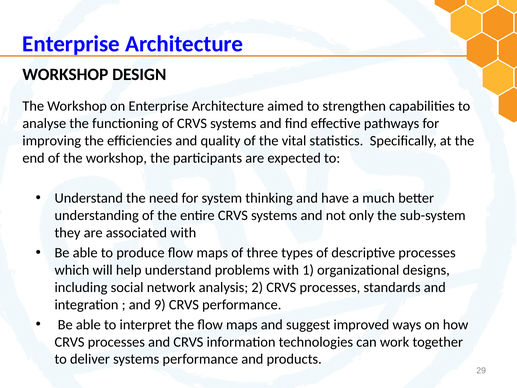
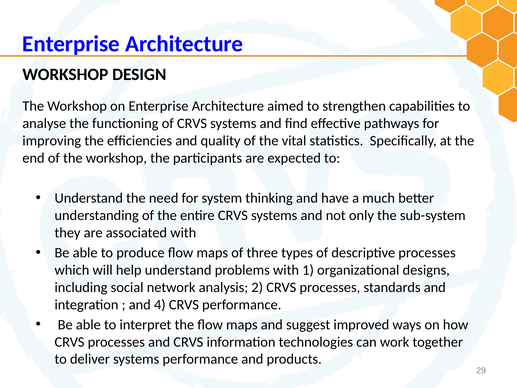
9: 9 -> 4
